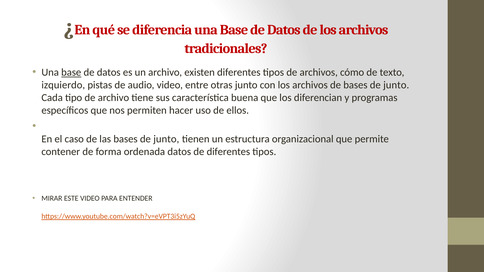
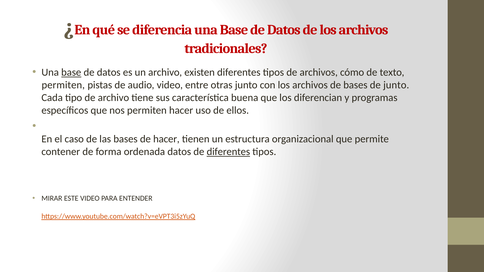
izquierdo at (63, 85): izquierdo -> permiten
las bases de junto: junto -> hacer
diferentes at (228, 152) underline: none -> present
